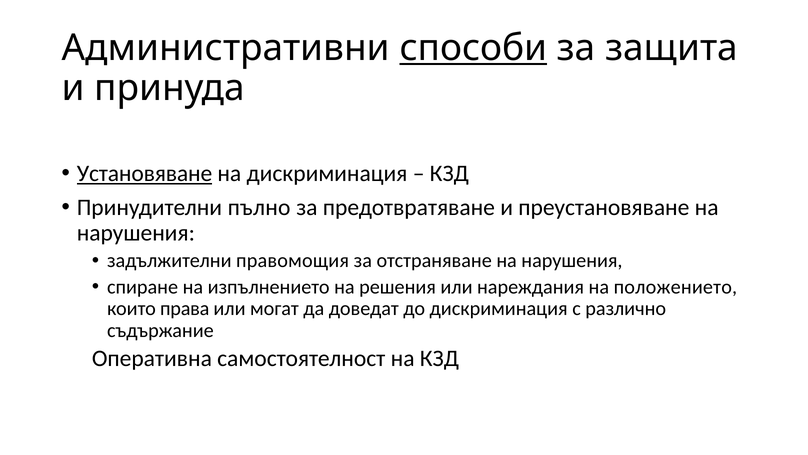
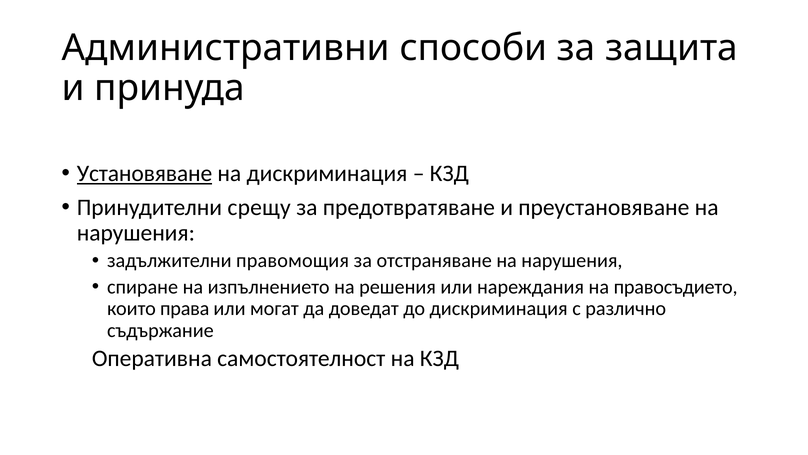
способи underline: present -> none
пълно: пълно -> срещу
положението: положението -> правосъдието
